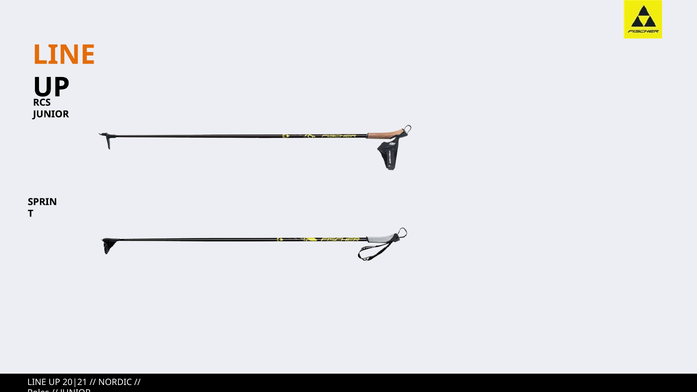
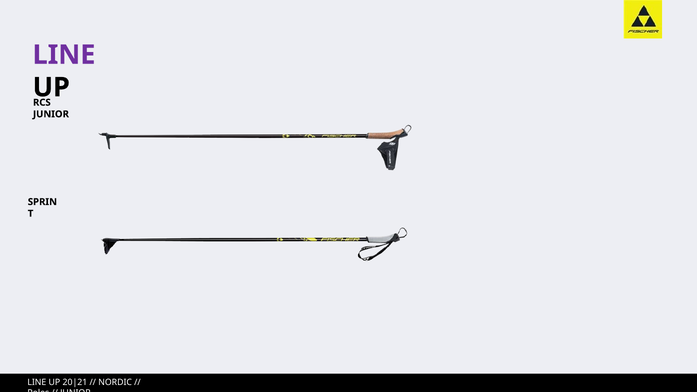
LINE at (64, 55) colour: orange -> purple
